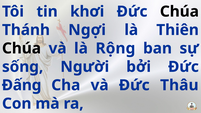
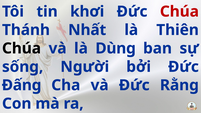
Chúa at (179, 12) colour: black -> red
Ngợi: Ngợi -> Nhất
Rộng: Rộng -> Dùng
Thâu: Thâu -> Rằng
